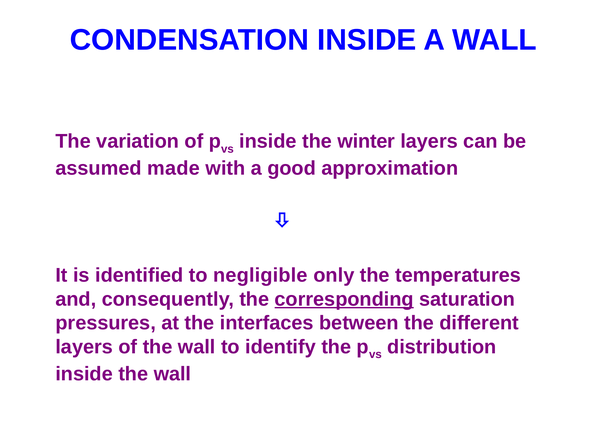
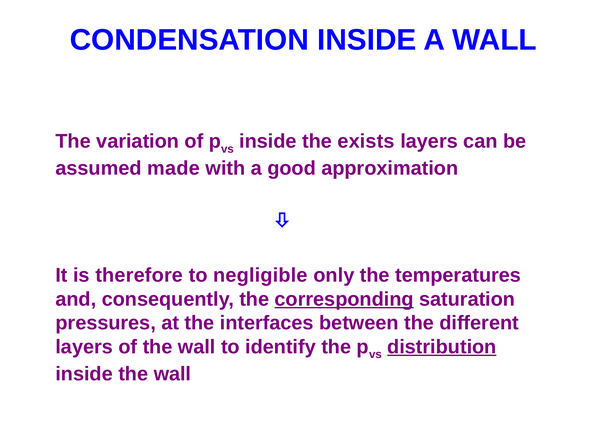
winter: winter -> exists
identified: identified -> therefore
distribution underline: none -> present
